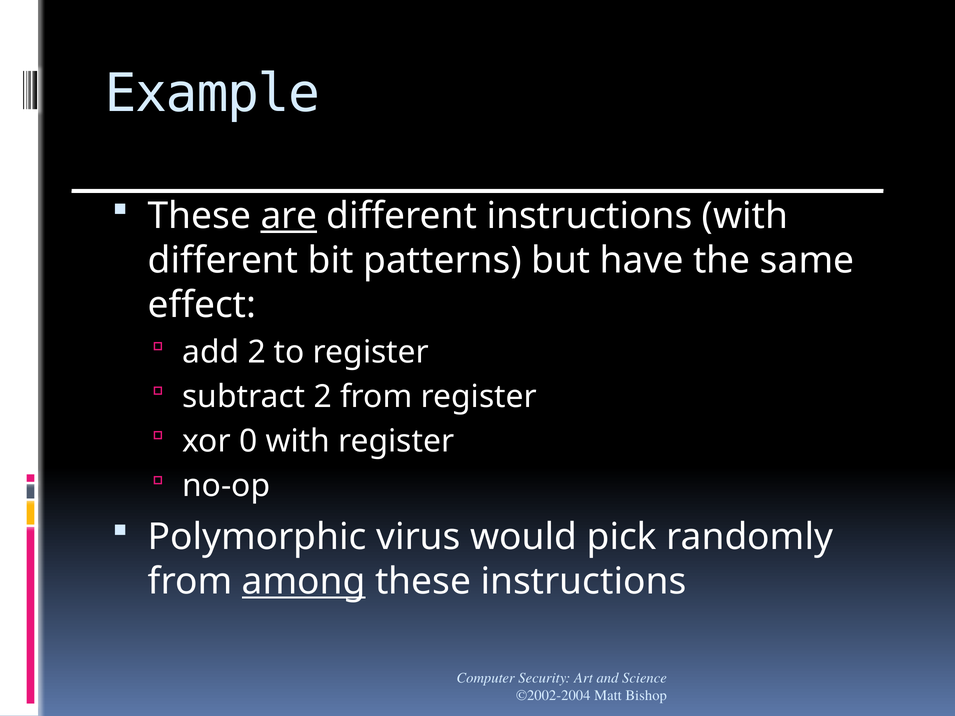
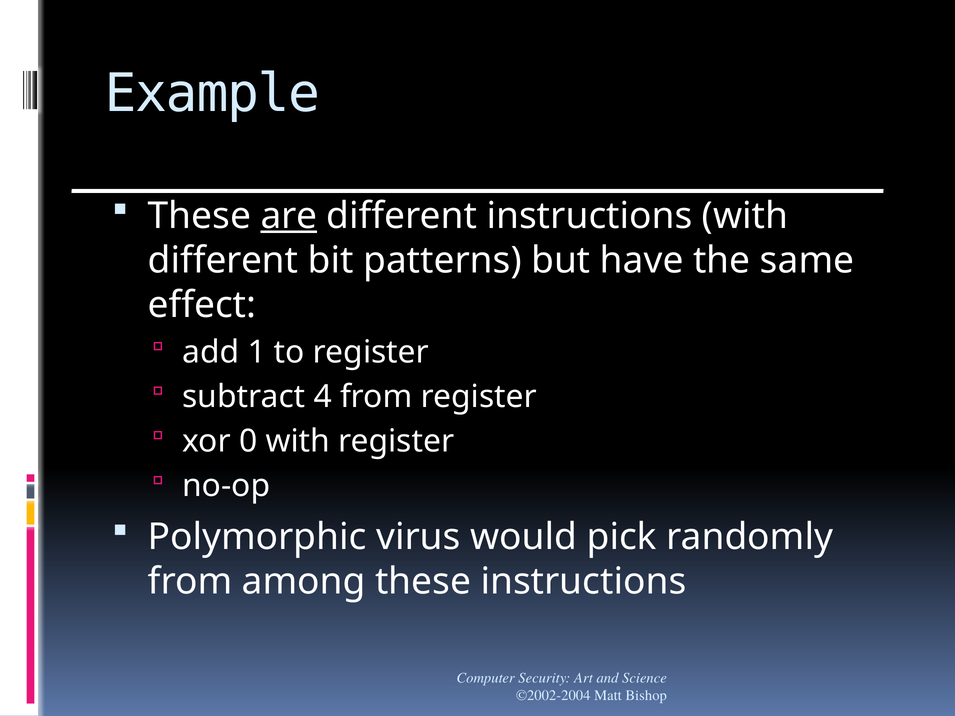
add 2: 2 -> 1
subtract 2: 2 -> 4
among underline: present -> none
